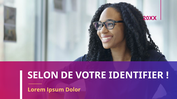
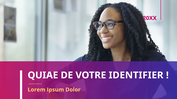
SELON: SELON -> QUIAE
